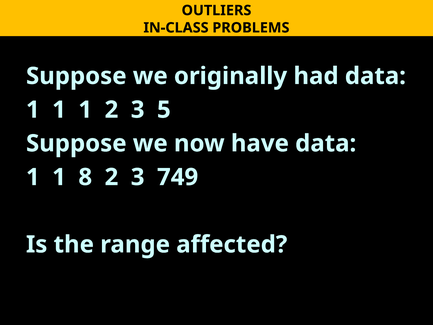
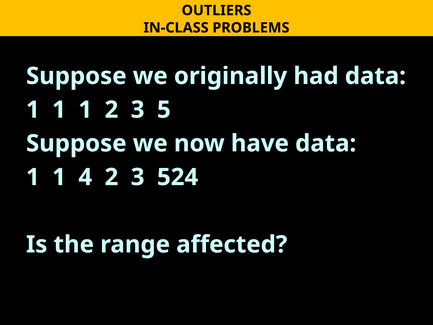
8: 8 -> 4
749: 749 -> 524
